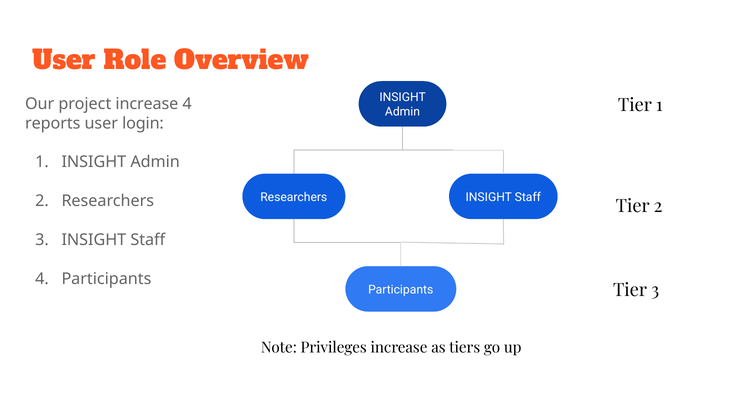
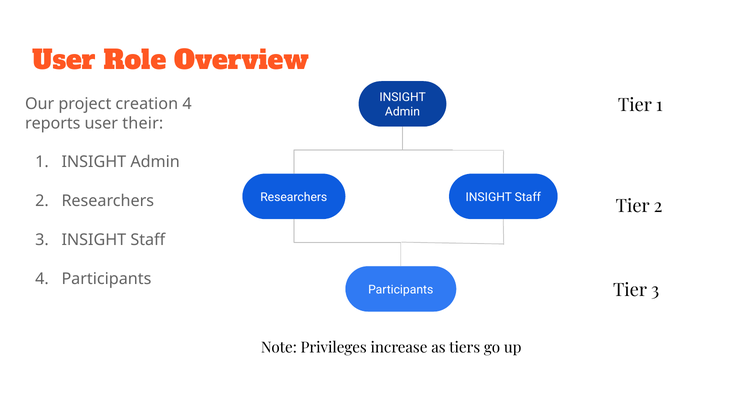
project increase: increase -> creation
login: login -> their
